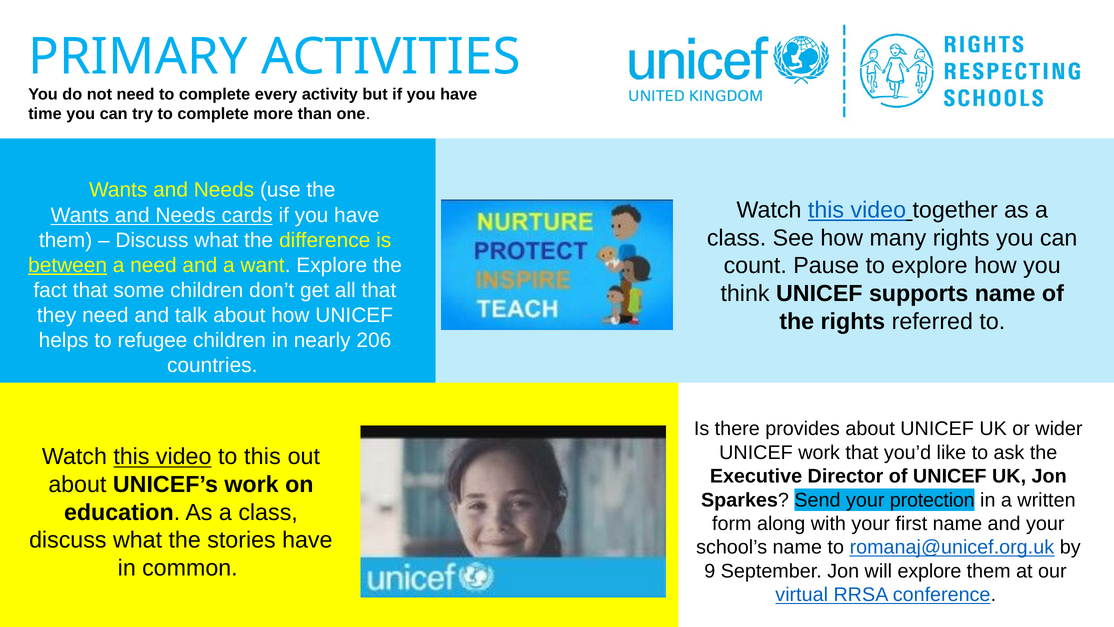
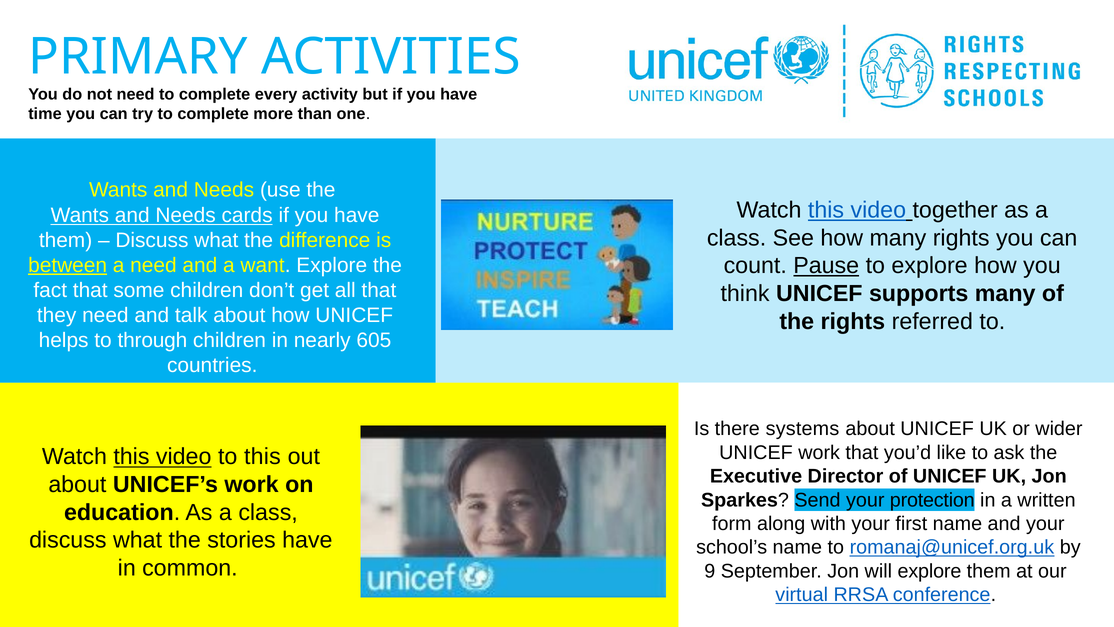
Pause underline: none -> present
supports name: name -> many
refugee: refugee -> through
206: 206 -> 605
provides: provides -> systems
